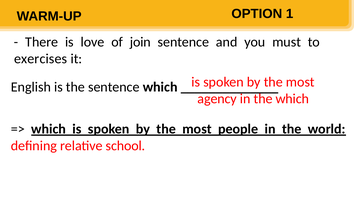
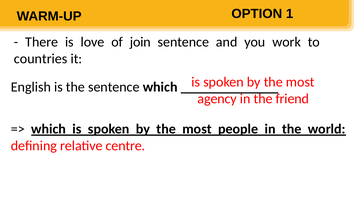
must: must -> work
exercises: exercises -> countries
the which: which -> friend
school: school -> centre
